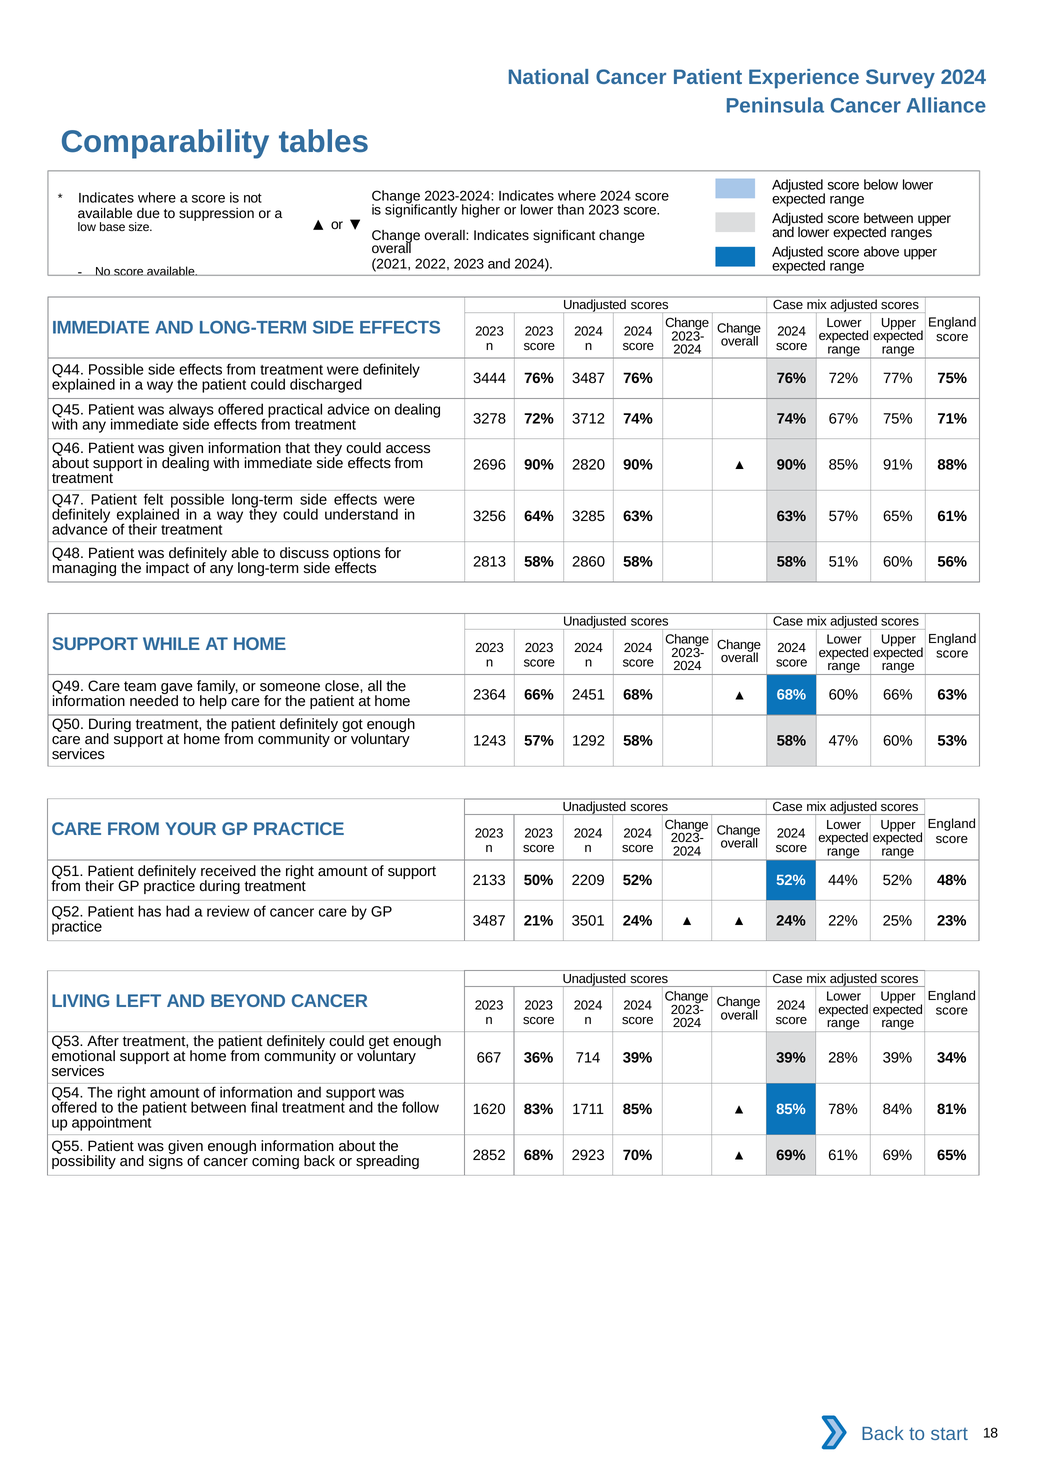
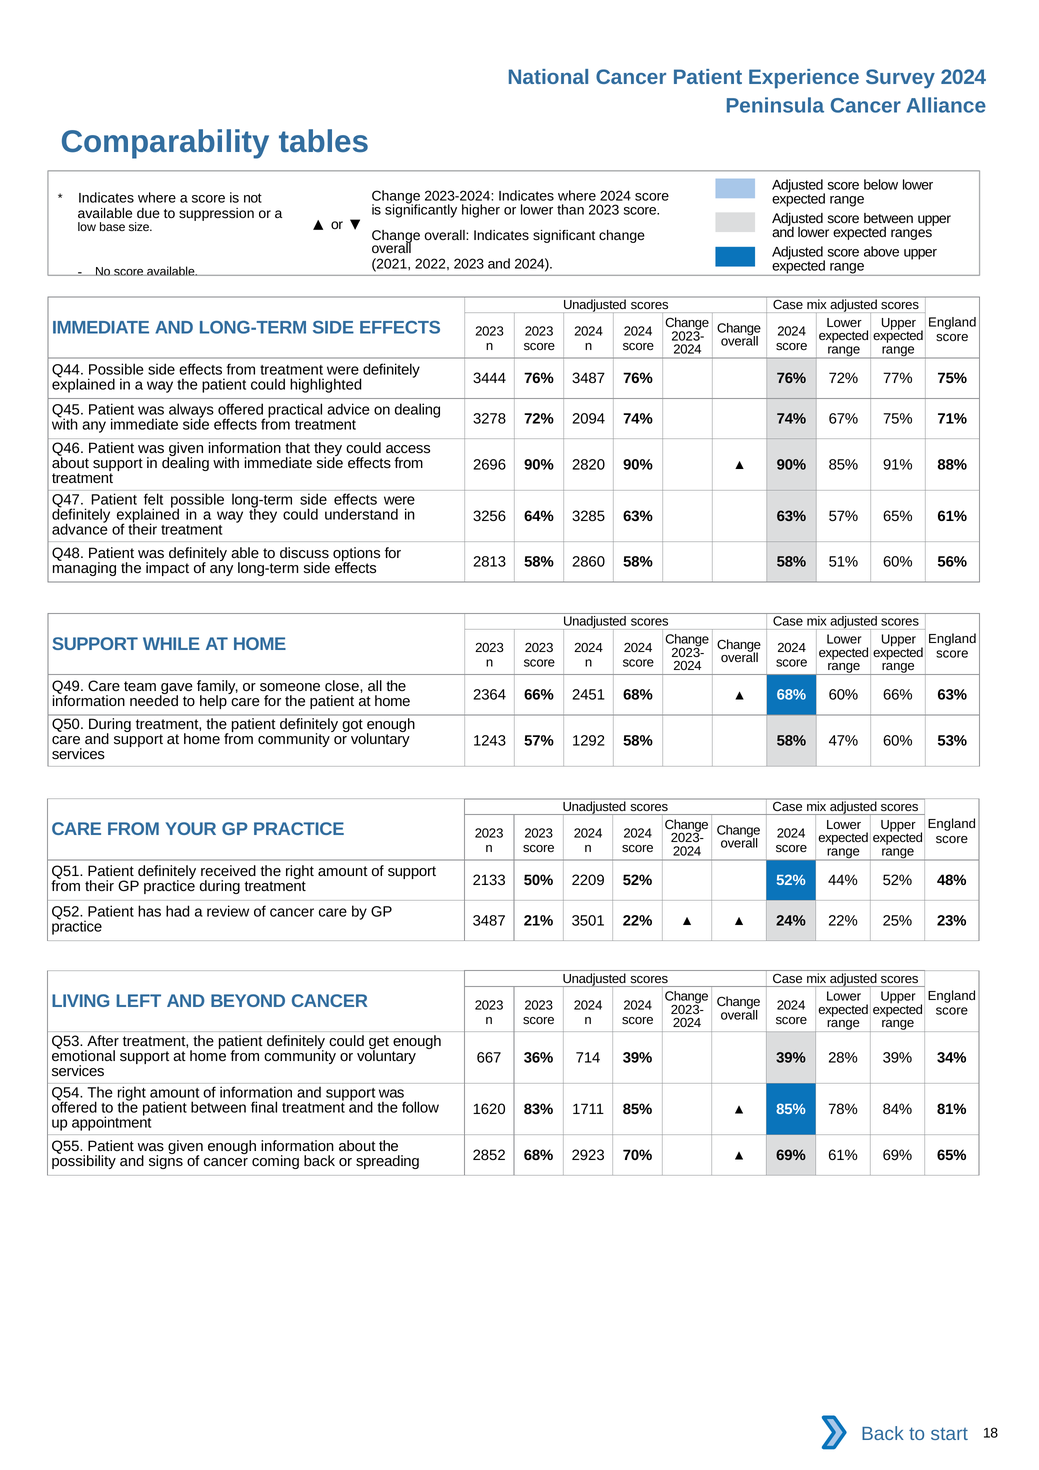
discharged: discharged -> highlighted
3712: 3712 -> 2094
3501 24%: 24% -> 22%
